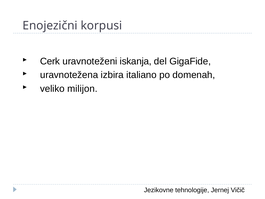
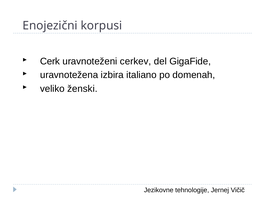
iskanja: iskanja -> cerkev
milijon: milijon -> ženski
